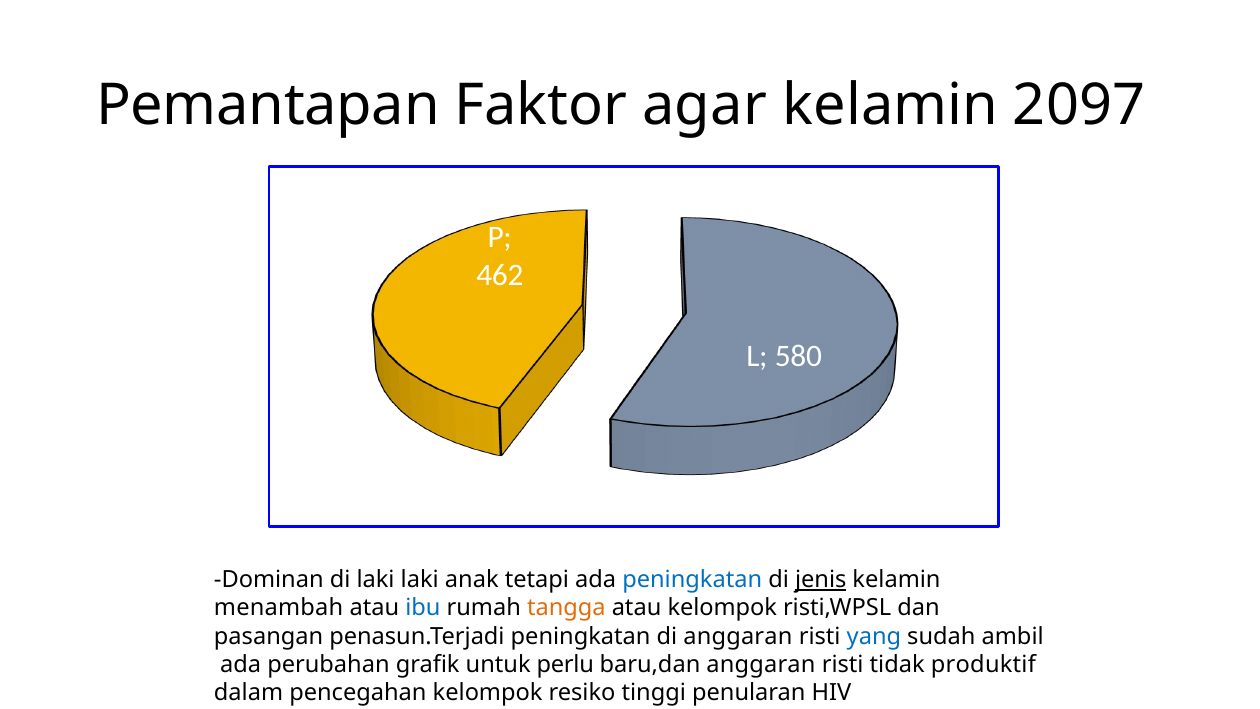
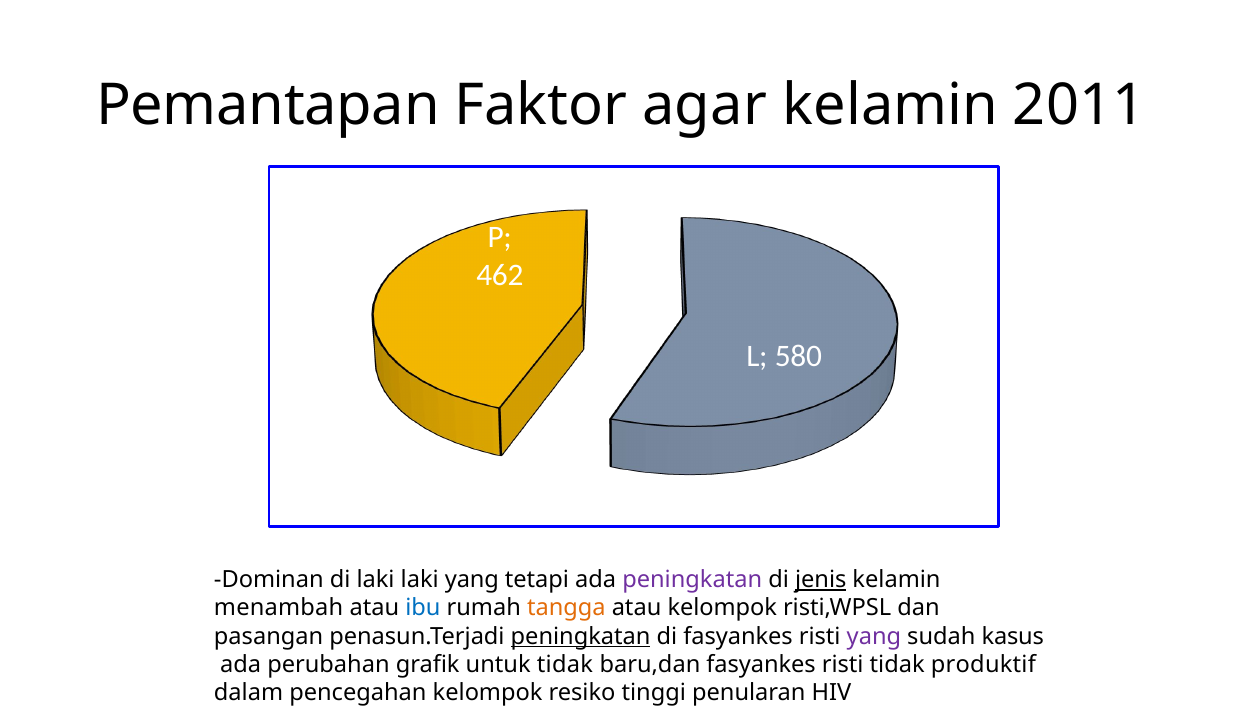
2097: 2097 -> 2011
laki anak: anak -> yang
peningkatan at (692, 580) colour: blue -> purple
peningkatan at (581, 636) underline: none -> present
di anggaran: anggaran -> fasyankes
yang at (874, 636) colour: blue -> purple
ambil: ambil -> kasus
untuk perlu: perlu -> tidak
baru,dan anggaran: anggaran -> fasyankes
